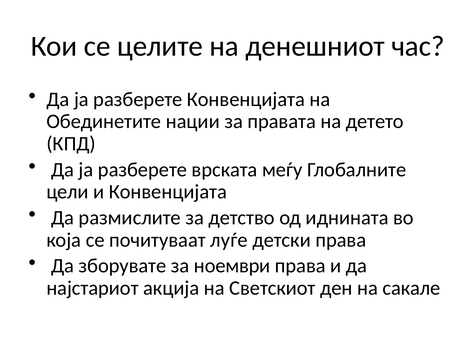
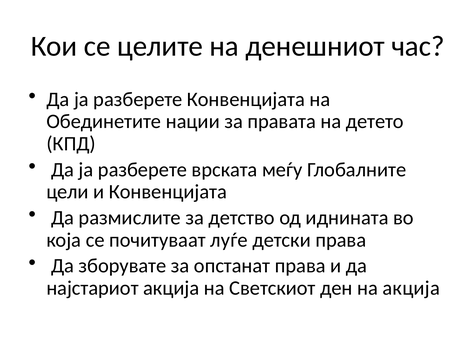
ноември: ноември -> опстанат
на сакале: сакале -> акција
